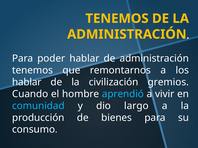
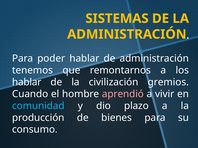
TENEMOS at (117, 19): TENEMOS -> SISTEMAS
aprendió colour: light blue -> pink
largo: largo -> plazo
